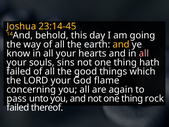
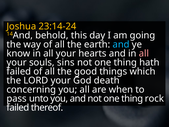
23:14-45: 23:14-45 -> 23:14-24
and at (121, 44) colour: yellow -> light blue
flame: flame -> death
again: again -> when
